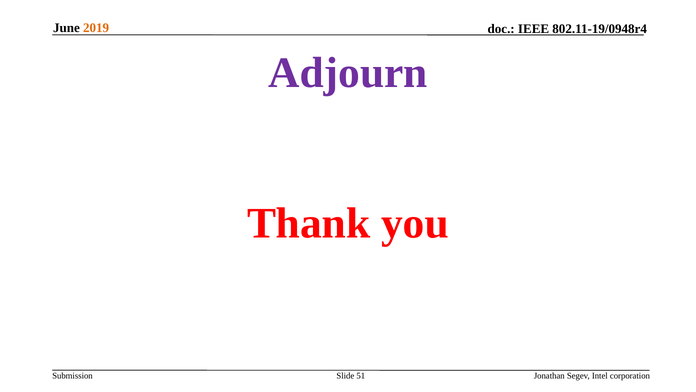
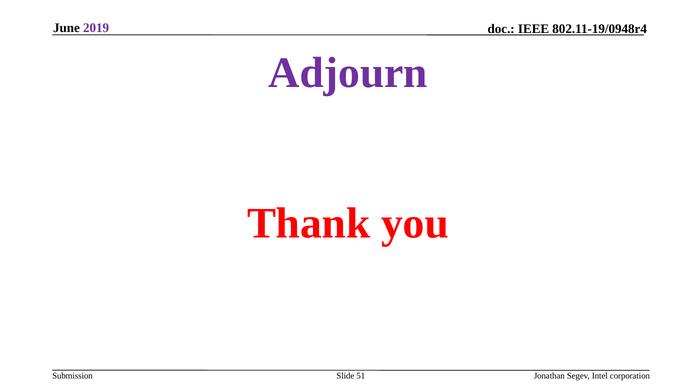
2019 colour: orange -> purple
